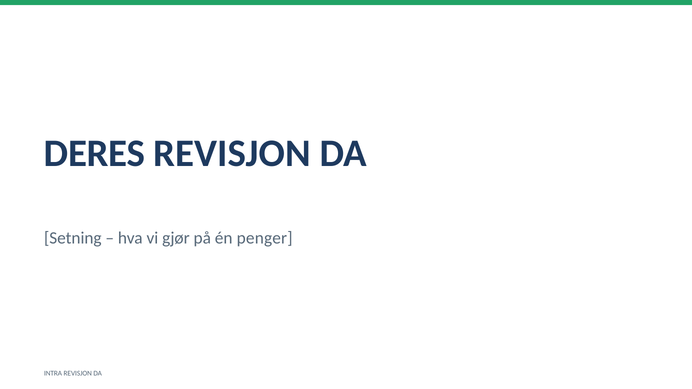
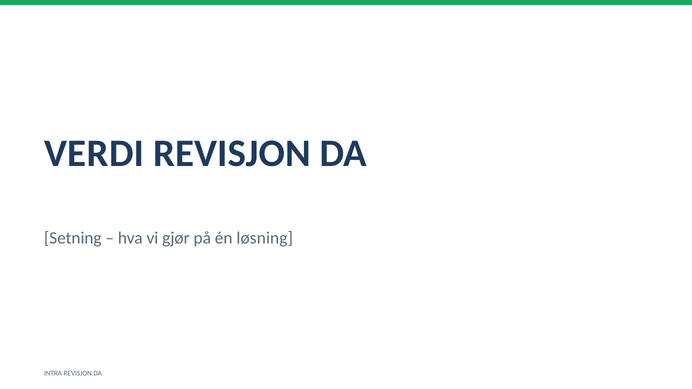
DERES: DERES -> VERDI
penger: penger -> løsning
